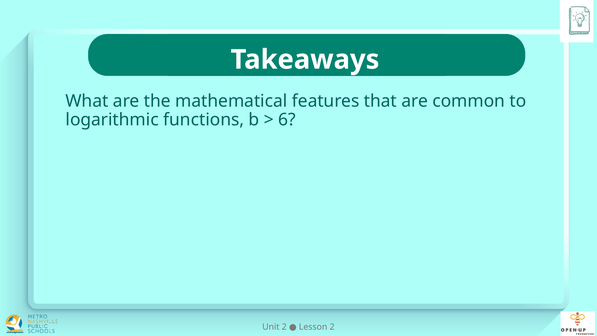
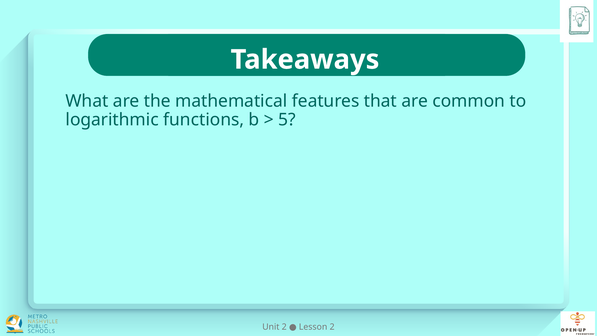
6: 6 -> 5
